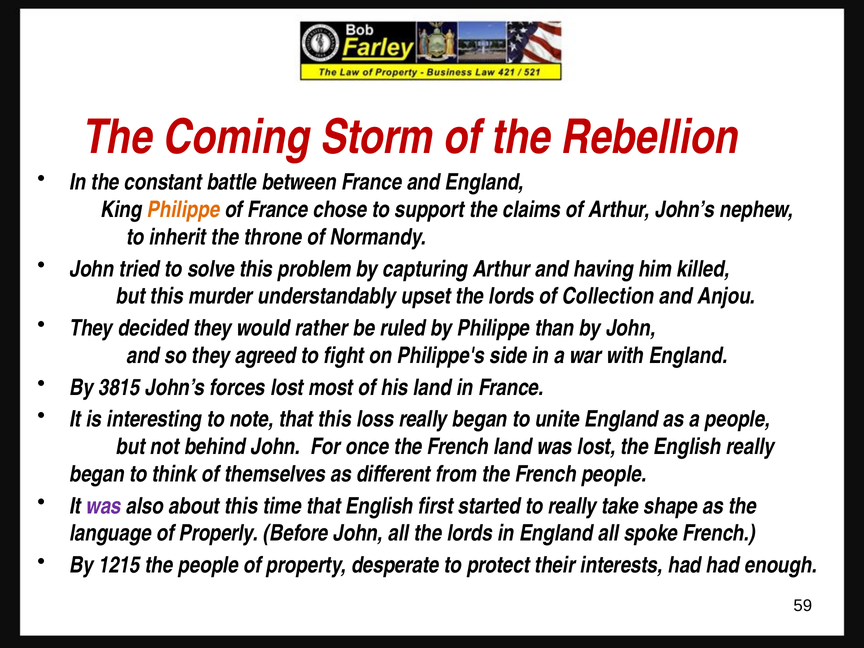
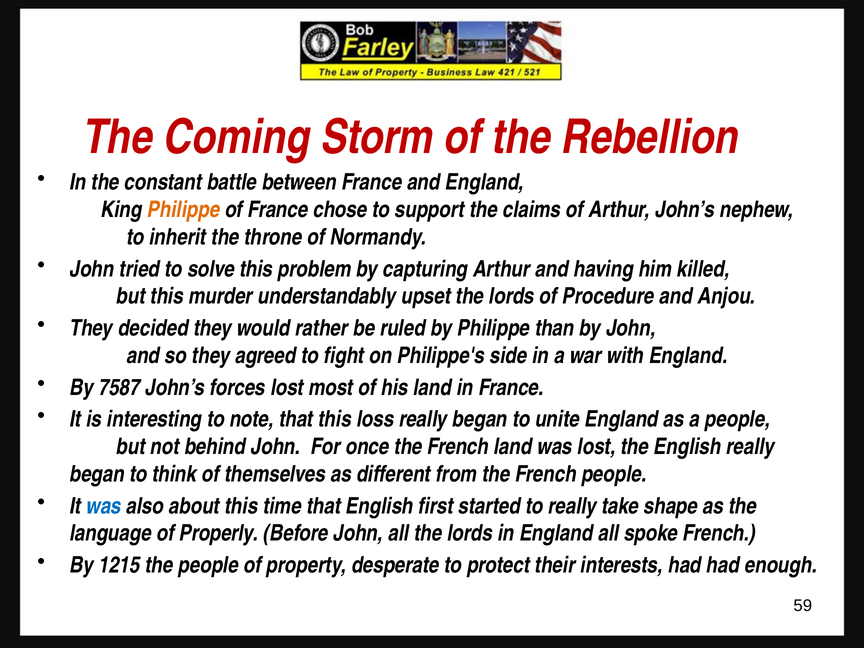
Collection: Collection -> Procedure
3815: 3815 -> 7587
was at (104, 506) colour: purple -> blue
